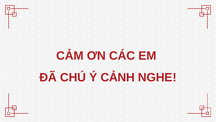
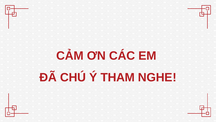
CẢNH: CẢNH -> THAM
